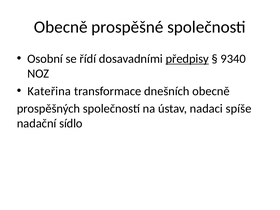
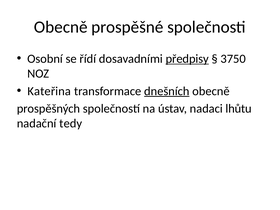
9340: 9340 -> 3750
dnešních underline: none -> present
spíše: spíše -> lhůtu
sídlo: sídlo -> tedy
